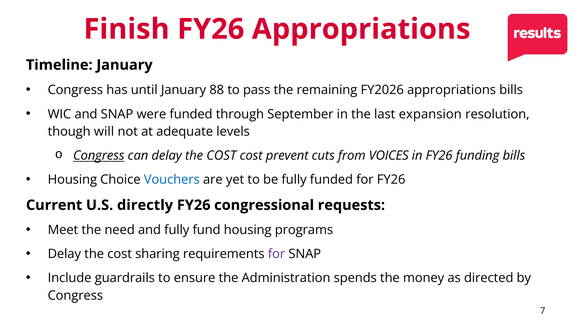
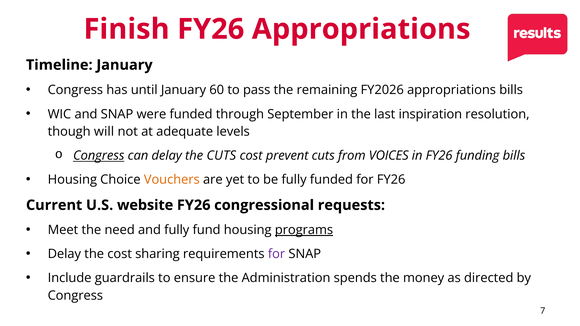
88: 88 -> 60
expansion: expansion -> inspiration
can delay the COST: COST -> CUTS
Vouchers colour: blue -> orange
directly: directly -> website
programs underline: none -> present
